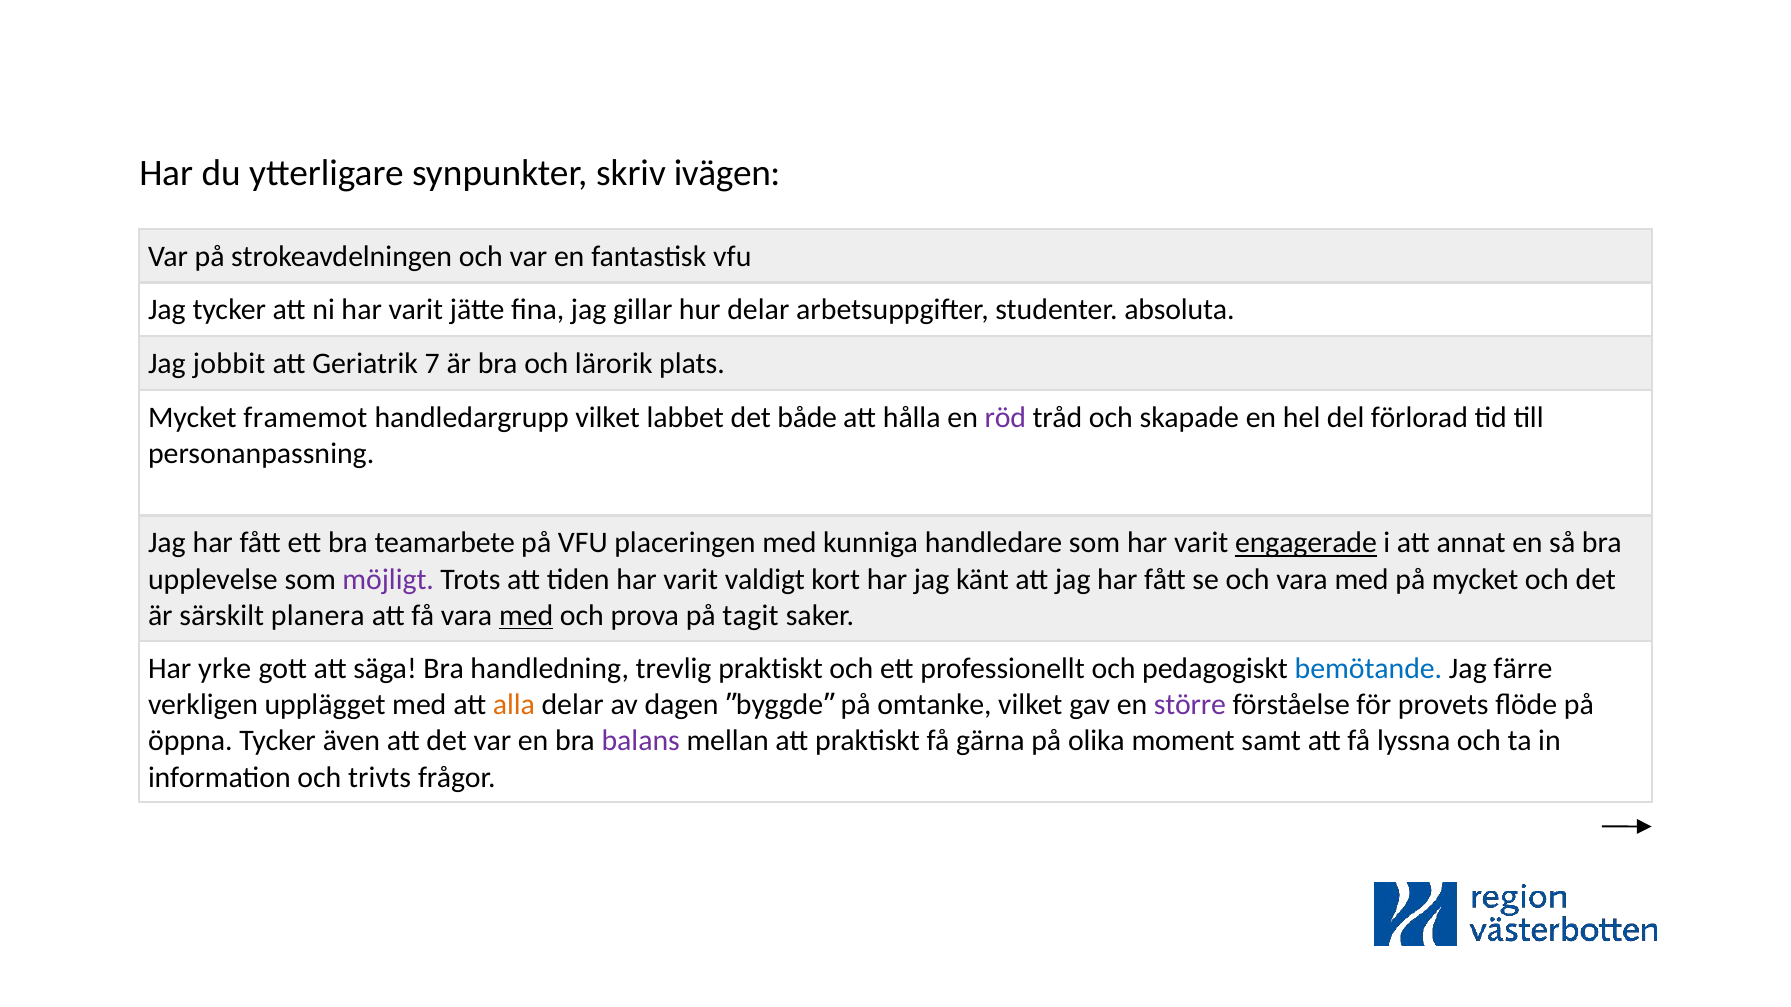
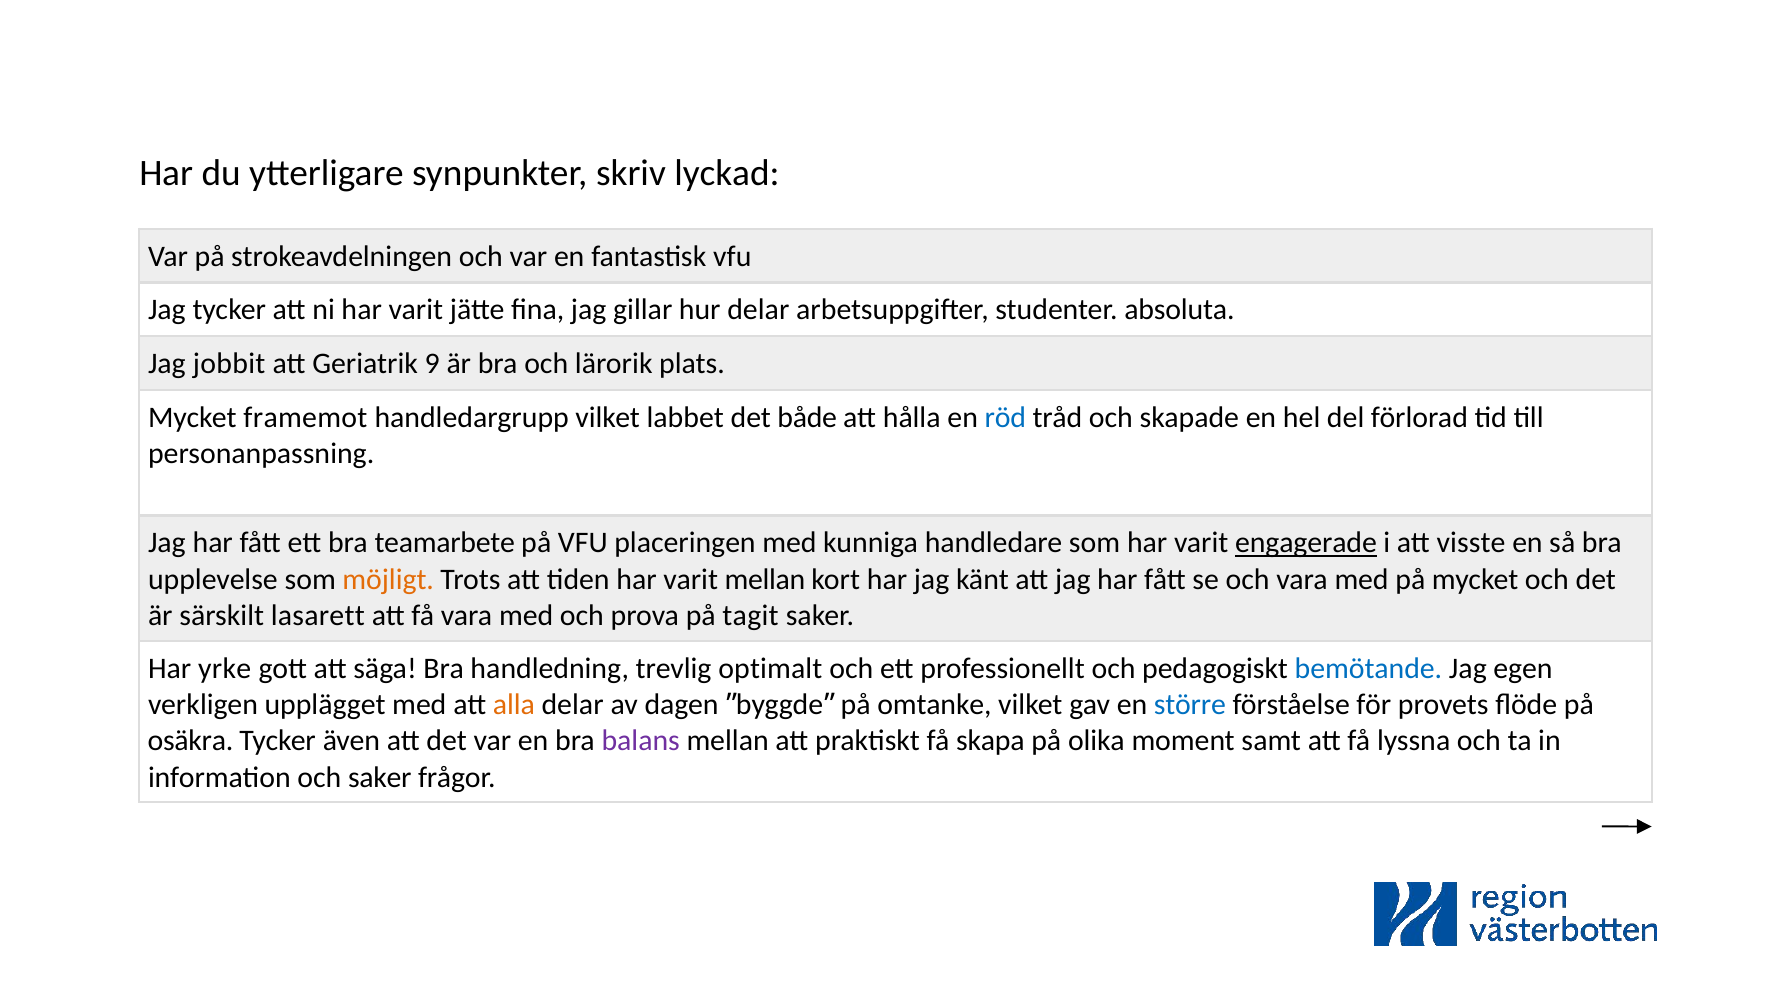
ivägen: ivägen -> lyckad
7: 7 -> 9
röd colour: purple -> blue
annat: annat -> visste
möjligt colour: purple -> orange
varit valdigt: valdigt -> mellan
planera: planera -> lasarett
med at (526, 616) underline: present -> none
trevlig praktiskt: praktiskt -> optimalt
färre: färre -> egen
större colour: purple -> blue
öppna: öppna -> osäkra
gärna: gärna -> skapa
och trivts: trivts -> saker
